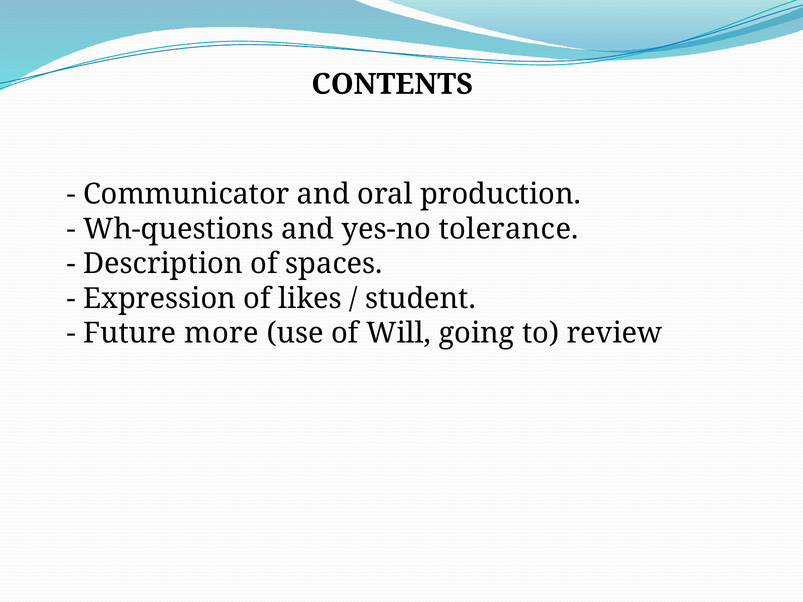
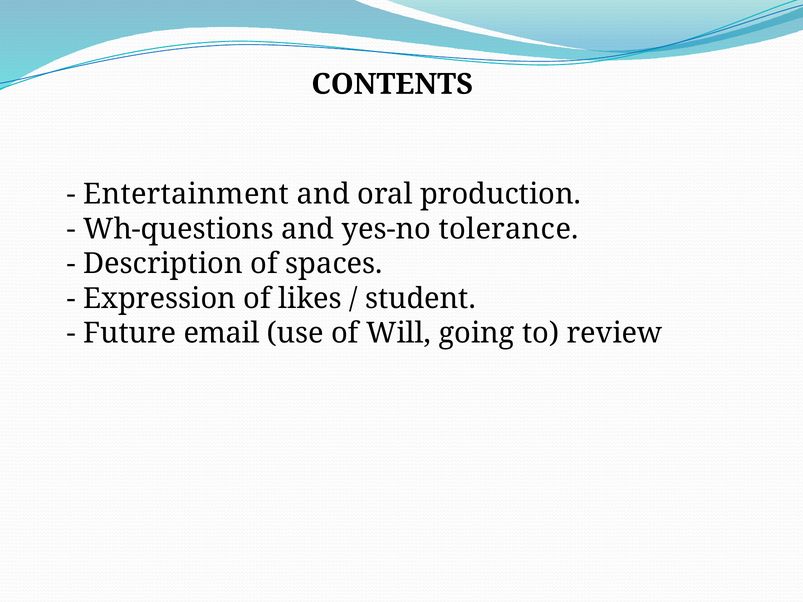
Communicator: Communicator -> Entertainment
more: more -> email
